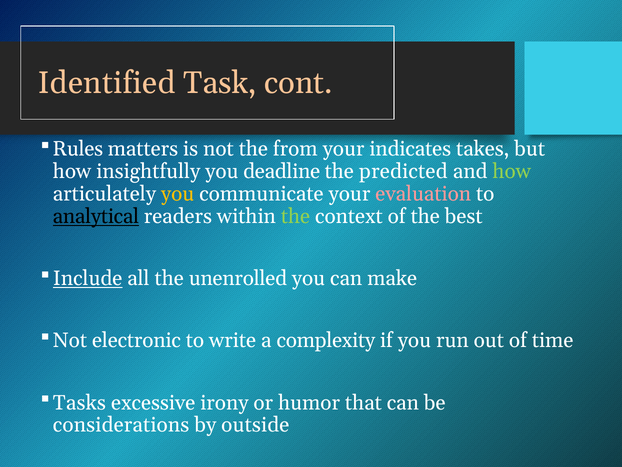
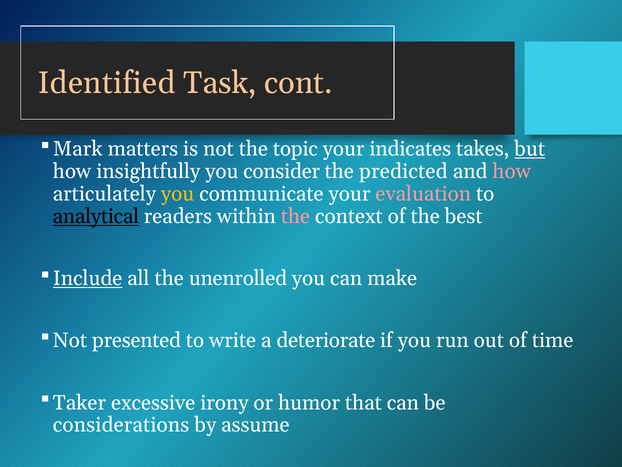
Rules: Rules -> Mark
from: from -> topic
but underline: none -> present
deadline: deadline -> consider
how at (512, 171) colour: light green -> pink
the at (296, 216) colour: light green -> pink
electronic: electronic -> presented
complexity: complexity -> deteriorate
Tasks: Tasks -> Taker
outside: outside -> assume
